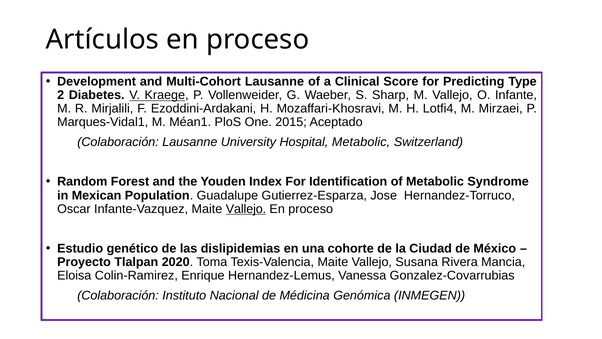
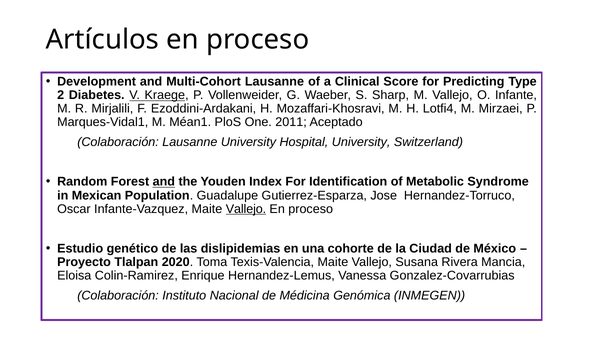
2015: 2015 -> 2011
Hospital Metabolic: Metabolic -> University
and at (164, 182) underline: none -> present
